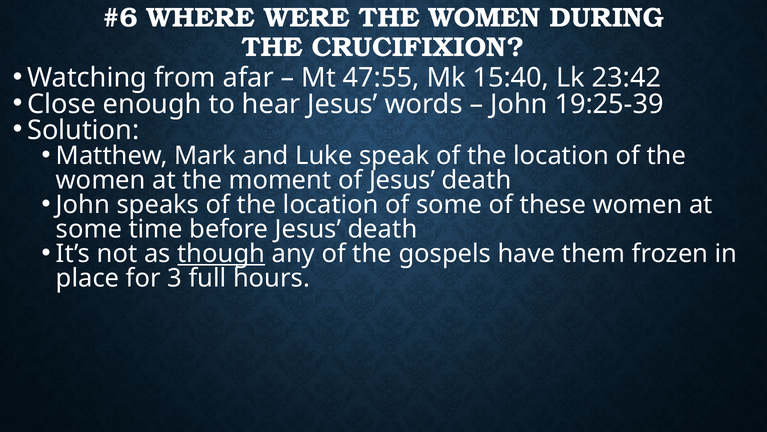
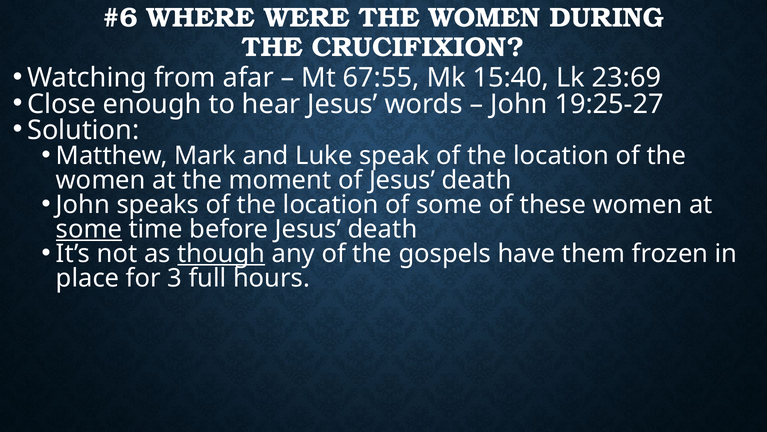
47:55: 47:55 -> 67:55
23:42: 23:42 -> 23:69
19:25-39: 19:25-39 -> 19:25-27
some at (89, 229) underline: none -> present
